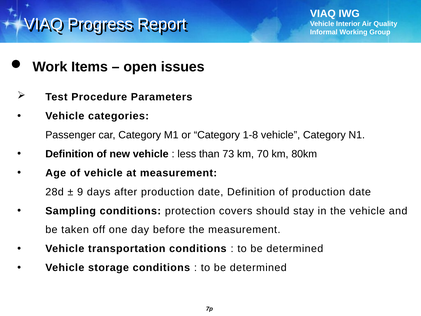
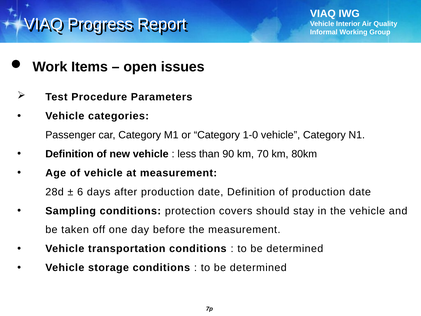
1-8: 1-8 -> 1-0
73: 73 -> 90
9: 9 -> 6
